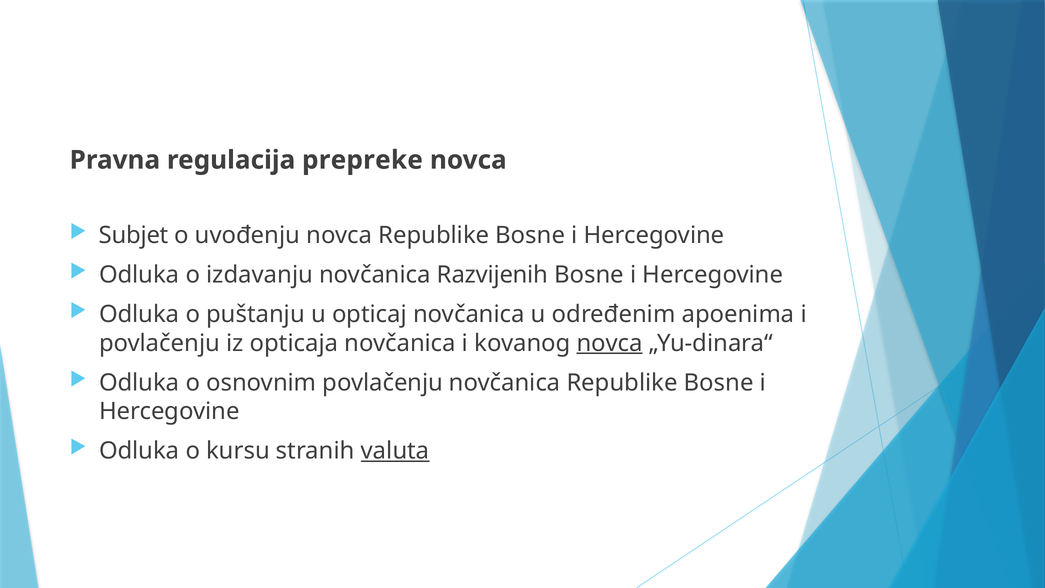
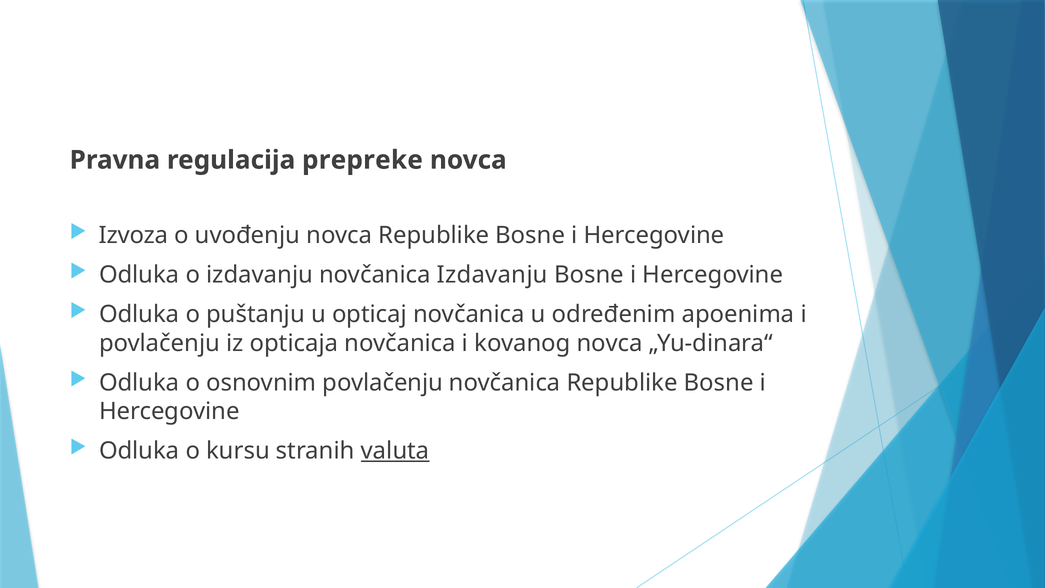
Subjet: Subjet -> Izvoza
novčanica Razvijenih: Razvijenih -> Izdavanju
novca at (610, 343) underline: present -> none
